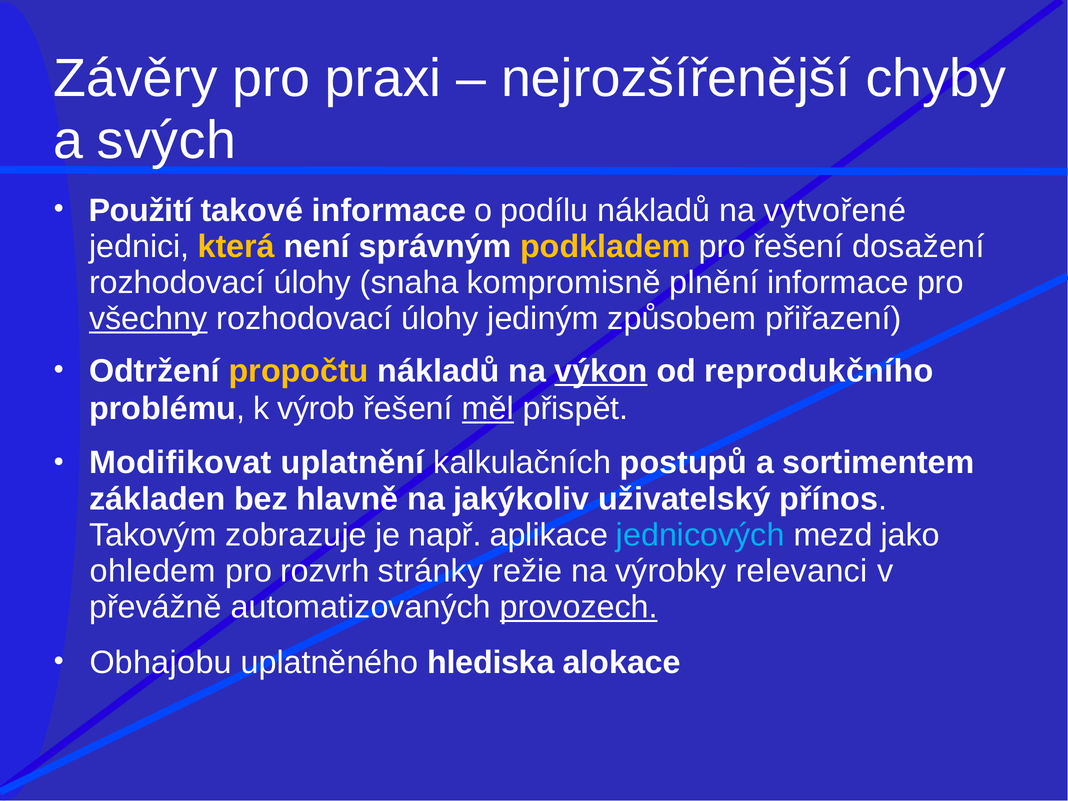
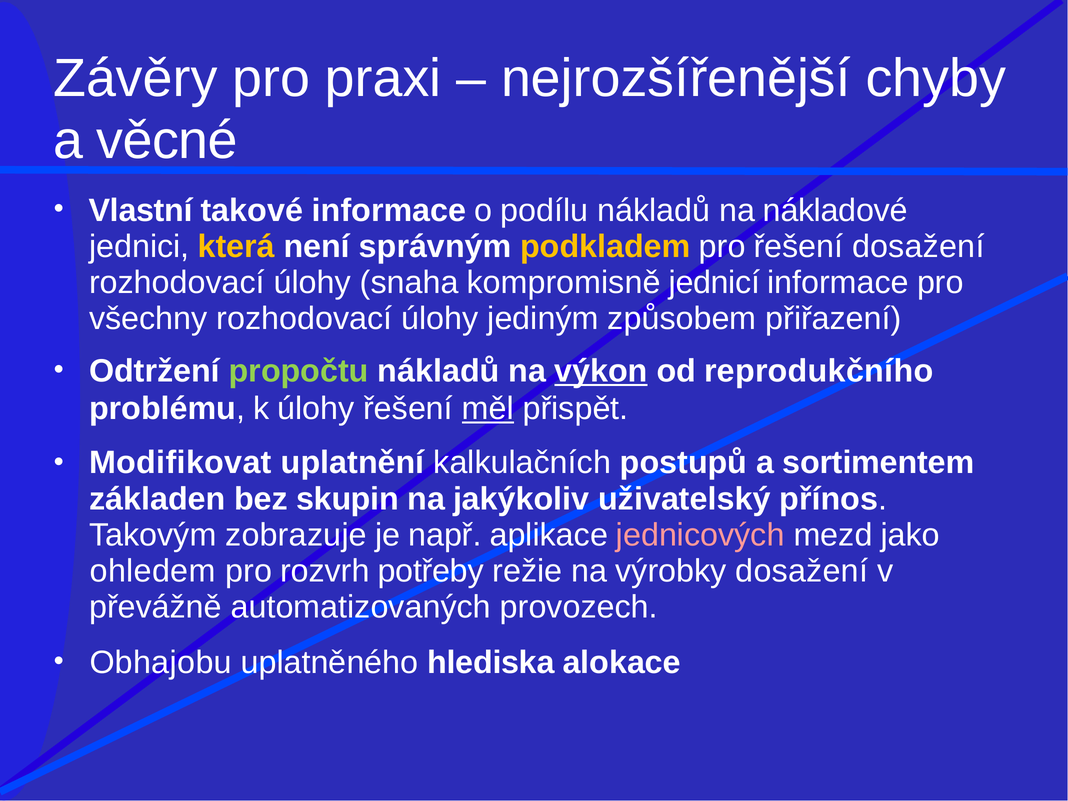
svých: svých -> věcné
Použití: Použití -> Vlastní
vytvořené: vytvořené -> nákladové
plnění: plnění -> jednicí
všechny underline: present -> none
propočtu colour: yellow -> light green
k výrob: výrob -> úlohy
hlavně: hlavně -> skupin
jednicových colour: light blue -> pink
stránky: stránky -> potřeby
výrobky relevanci: relevanci -> dosažení
provozech underline: present -> none
